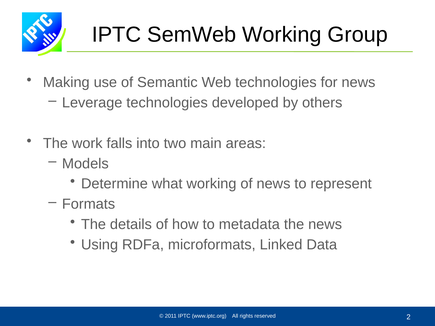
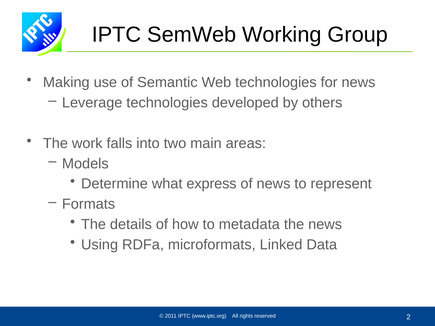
what working: working -> express
